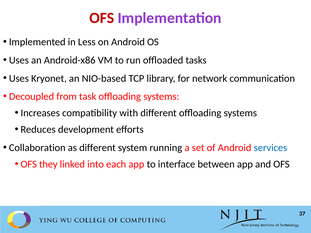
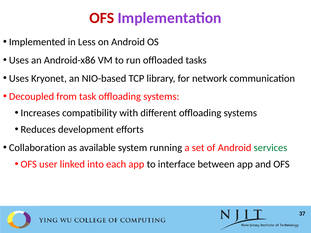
as different: different -> available
services colour: blue -> green
they: they -> user
